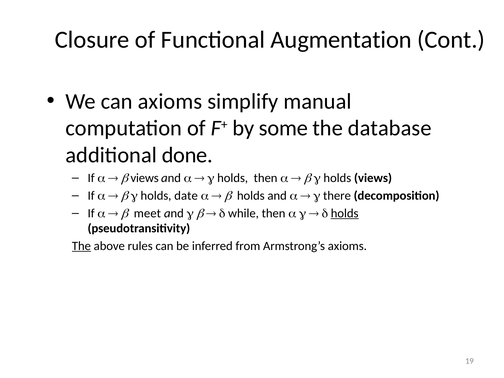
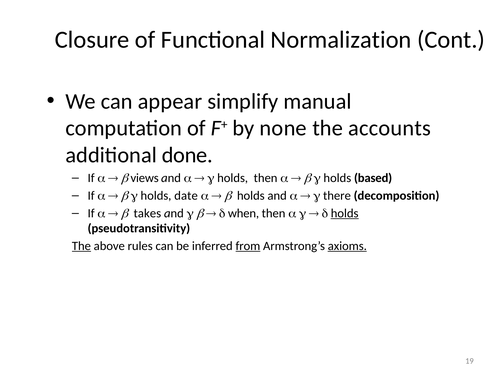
Augmentation: Augmentation -> Normalization
can axioms: axioms -> appear
some: some -> none
database: database -> accounts
holds views: views -> based
meet: meet -> takes
while: while -> when
from underline: none -> present
axioms at (347, 246) underline: none -> present
